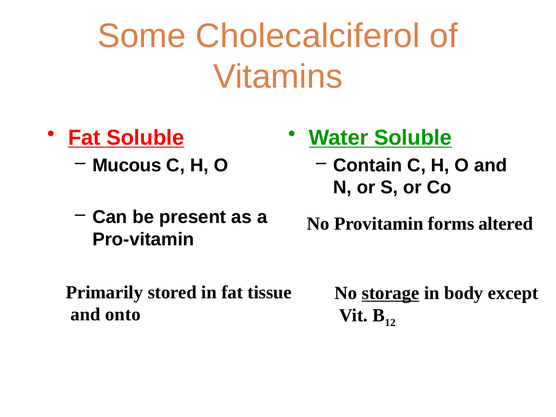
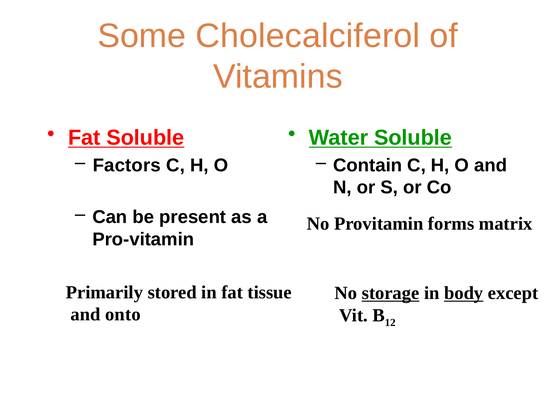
Mucous: Mucous -> Factors
altered: altered -> matrix
body underline: none -> present
